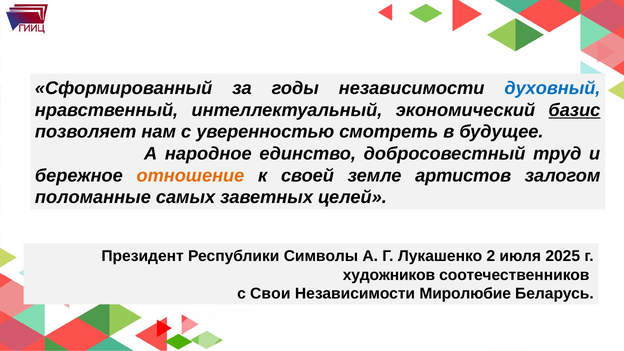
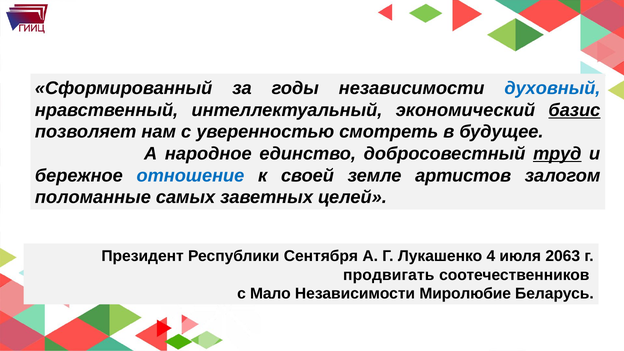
труд underline: none -> present
отношение colour: orange -> blue
Символы: Символы -> Сентября
2: 2 -> 4
2025: 2025 -> 2063
художников: художников -> продвигать
Свои: Свои -> Мало
